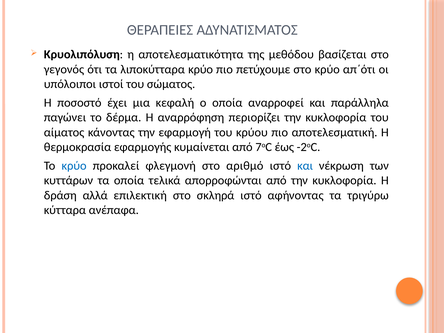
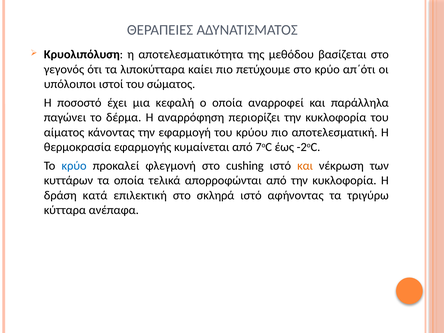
λιποκύτταρα κρύο: κρύο -> καίει
αριθμό: αριθμό -> cushing
και at (305, 166) colour: blue -> orange
αλλά: αλλά -> κατά
